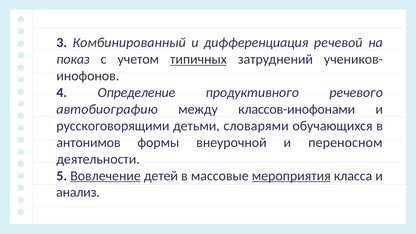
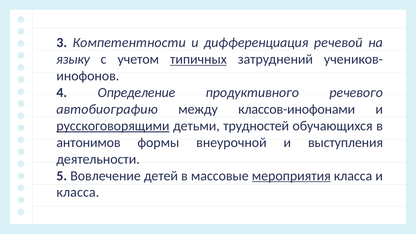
Комбинированный: Комбинированный -> Компетентности
показ: показ -> языку
русскоговорящими underline: none -> present
словарями: словарями -> трудностей
переносном: переносном -> выступления
Вовлечение underline: present -> none
анализ at (78, 192): анализ -> класса
